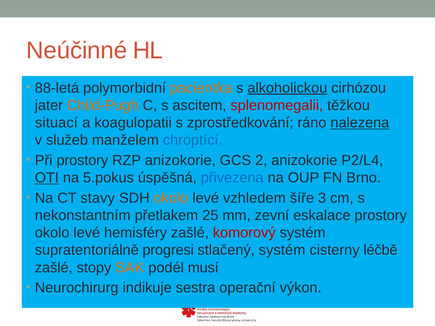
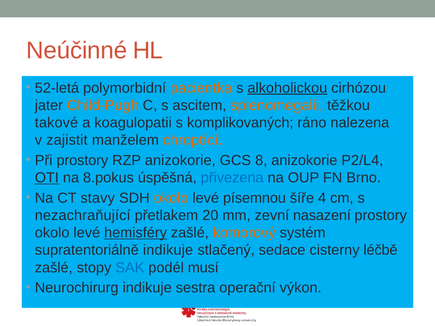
88-letá: 88-letá -> 52-letá
splenomegalii colour: red -> orange
situací: situací -> takové
zprostředkování: zprostředkování -> komplikovaných
nalezena underline: present -> none
služeb: služeb -> zajistit
chroptící colour: blue -> orange
2: 2 -> 8
5.pokus: 5.pokus -> 8.pokus
vzhledem: vzhledem -> písemnou
3: 3 -> 4
nekonstantním: nekonstantním -> nezachraňující
25: 25 -> 20
eskalace: eskalace -> nasazení
hemisféry underline: none -> present
komorový colour: red -> orange
supratentoriálně progresi: progresi -> indikuje
stlačený systém: systém -> sedace
SAK colour: orange -> blue
